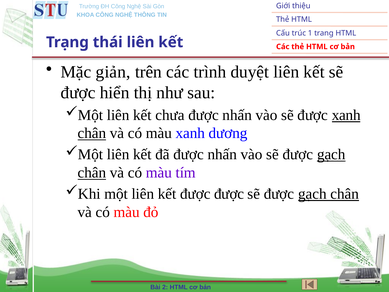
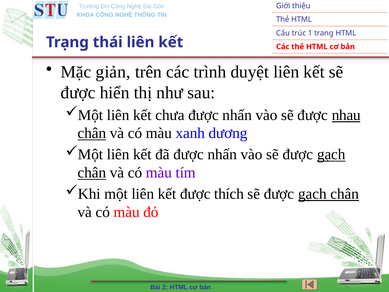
được xanh: xanh -> nhau
được được: được -> thích
